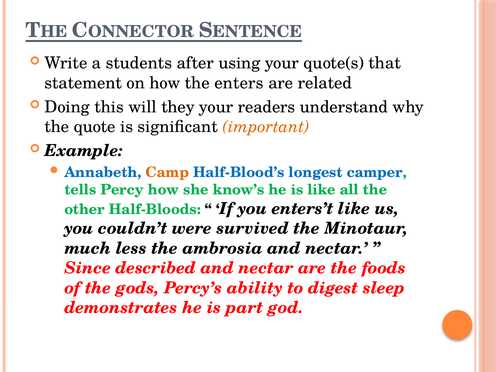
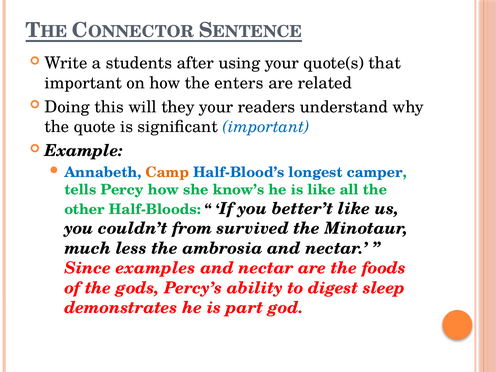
statement at (83, 83): statement -> important
important at (266, 127) colour: orange -> blue
enters’t: enters’t -> better’t
were: were -> from
described: described -> examples
